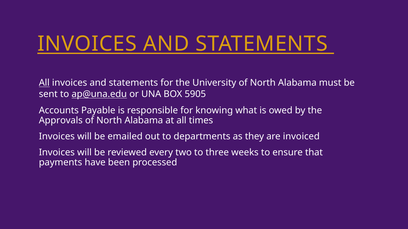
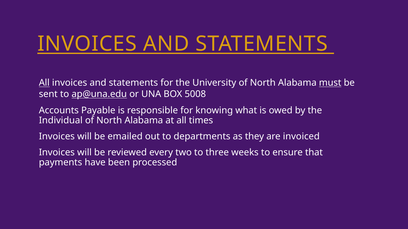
must underline: none -> present
5905: 5905 -> 5008
Approvals: Approvals -> Individual
